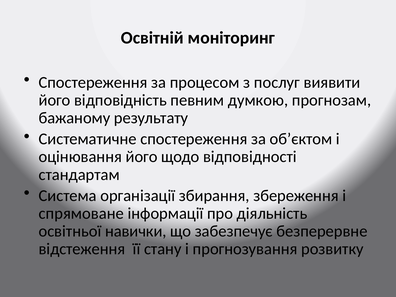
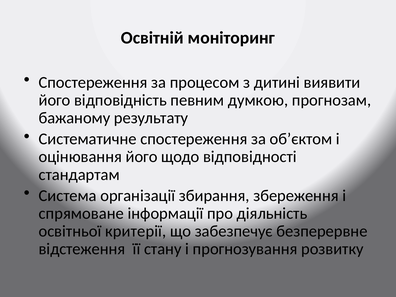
послуг: послуг -> дитині
навички: навички -> критерії
